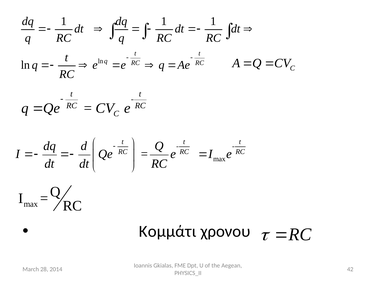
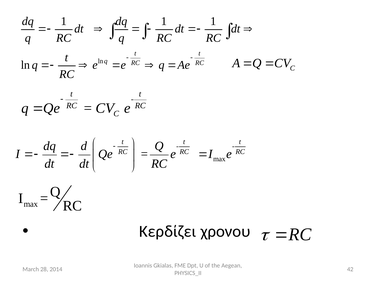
Κομμάτι: Κομμάτι -> Κερδίζει
